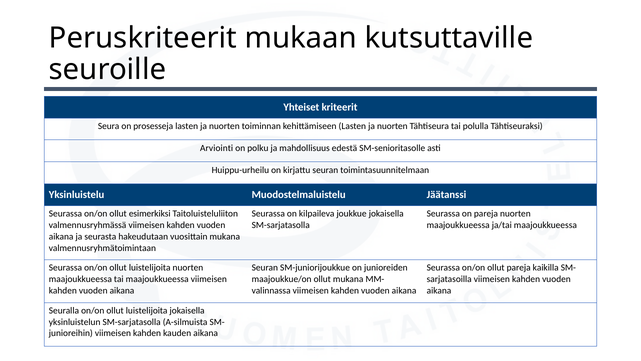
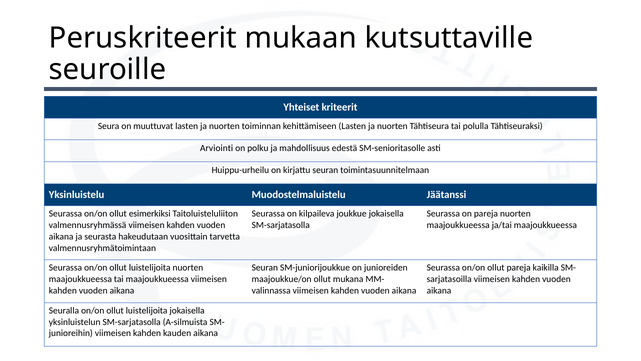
prosesseja: prosesseja -> muuttuvat
vuosittain mukana: mukana -> tarvetta
